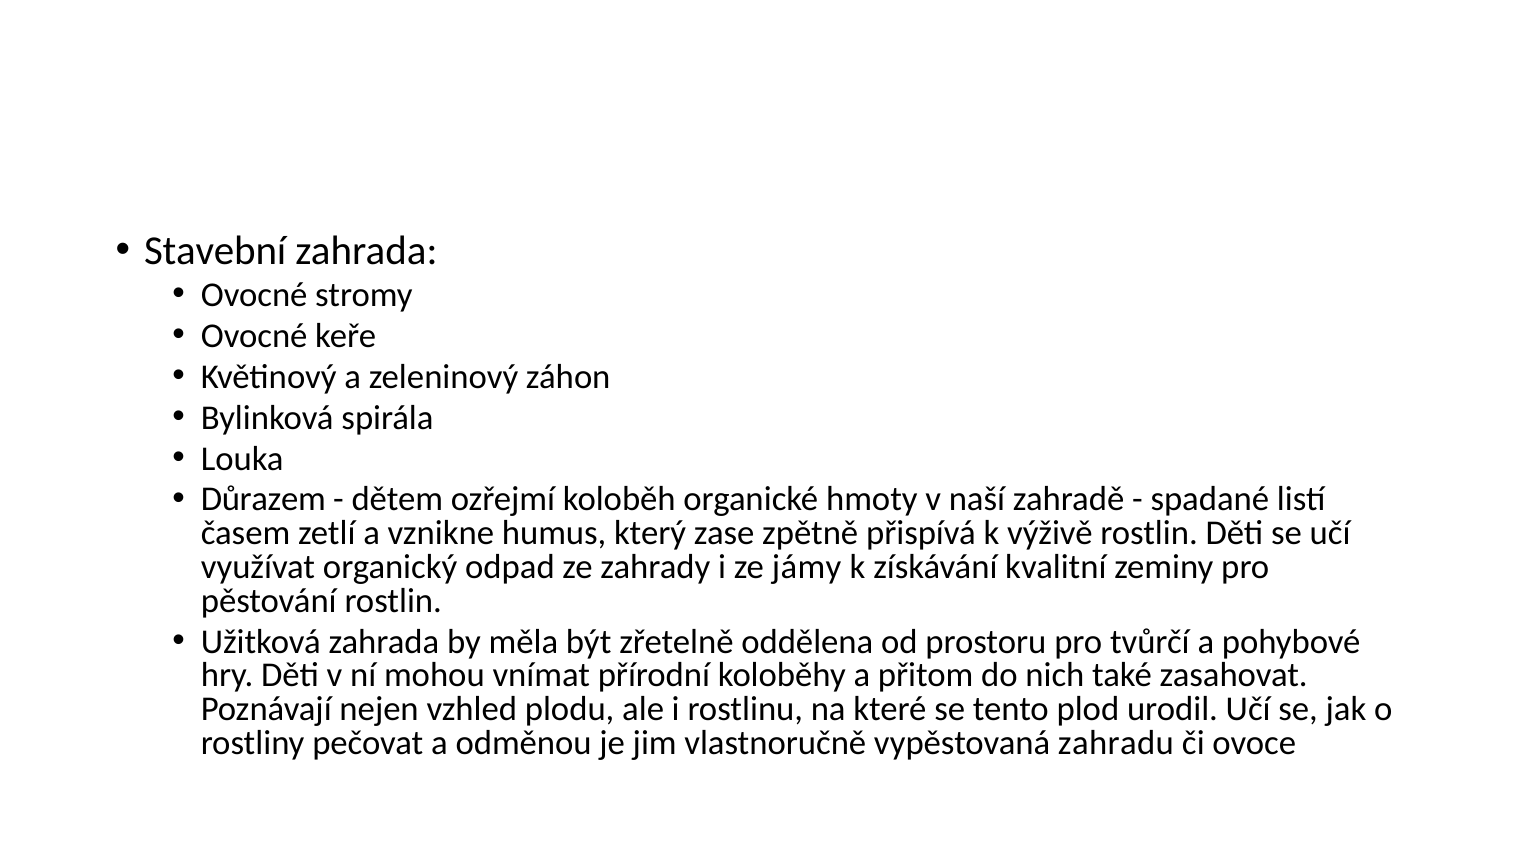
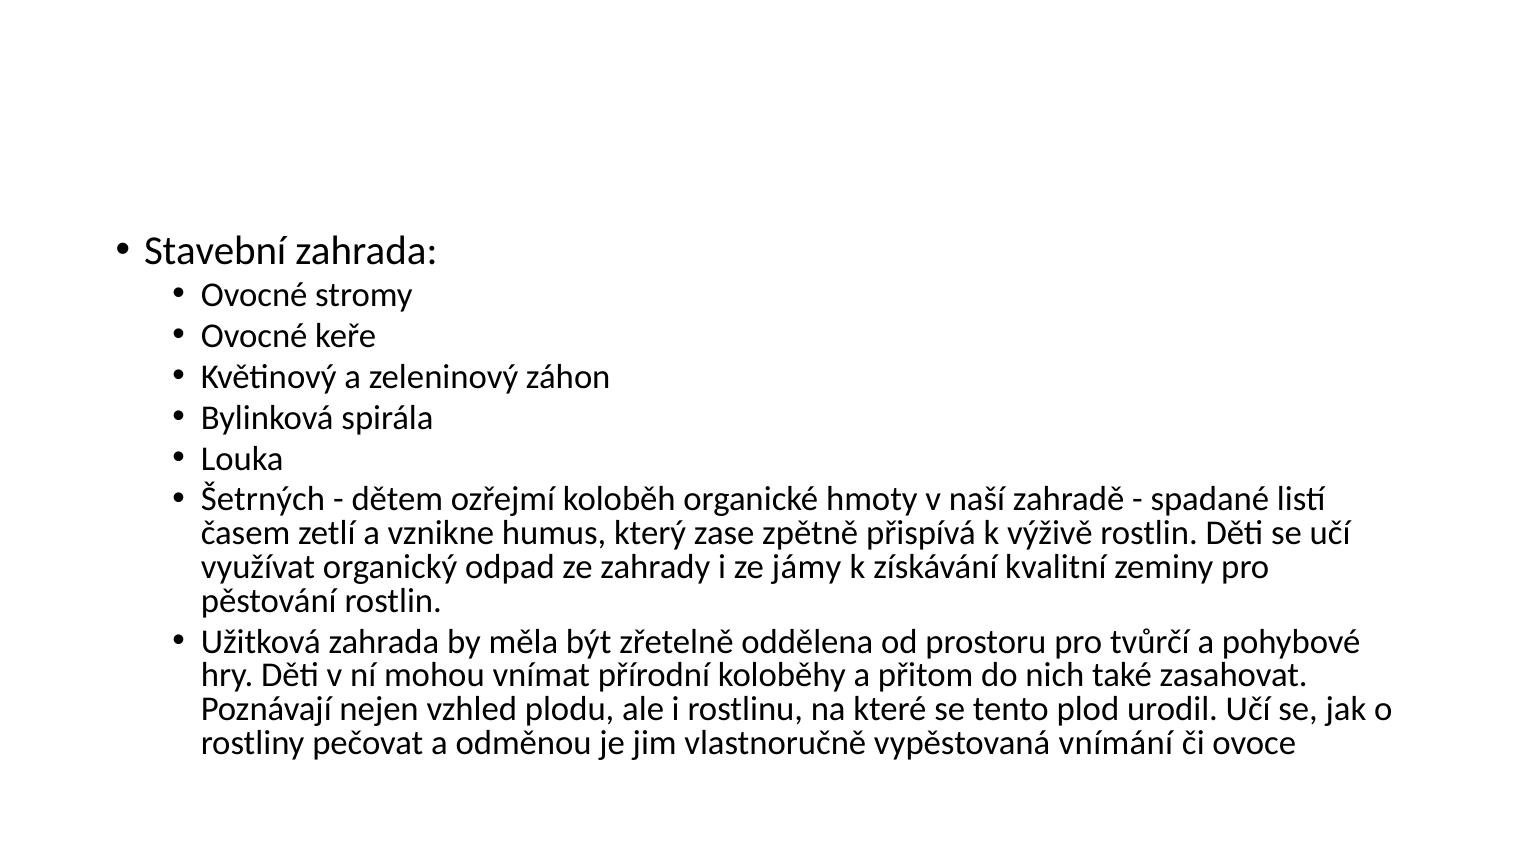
Důrazem: Důrazem -> Šetrných
zahradu: zahradu -> vnímání
